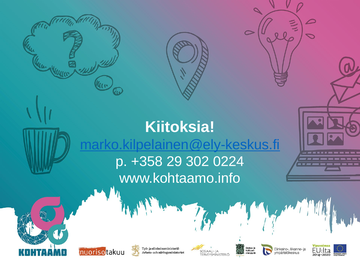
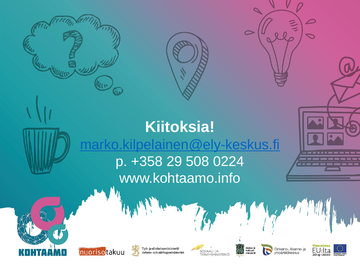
302: 302 -> 508
